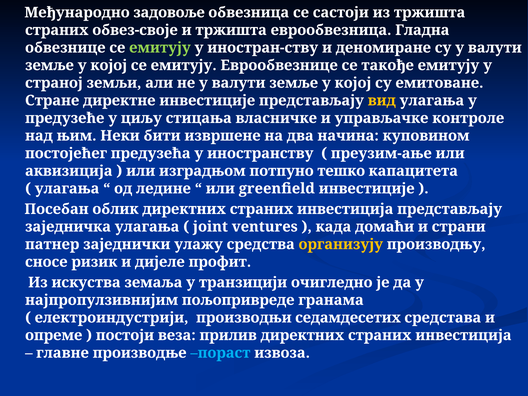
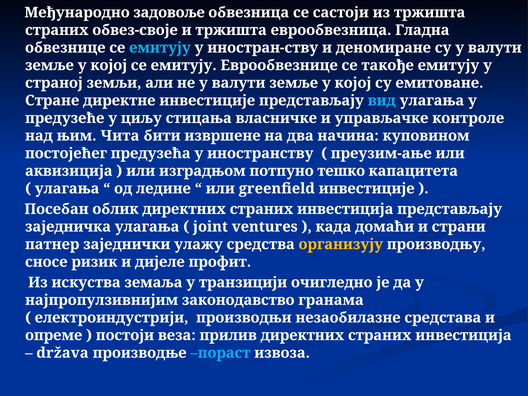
емитују at (160, 48) colour: light green -> light blue
вид colour: yellow -> light blue
Неки: Неки -> Чита
пољопривреде: пољопривреде -> законодавство
седамдесетих: седамдесетих -> незаобилазне
главне: главне -> država
